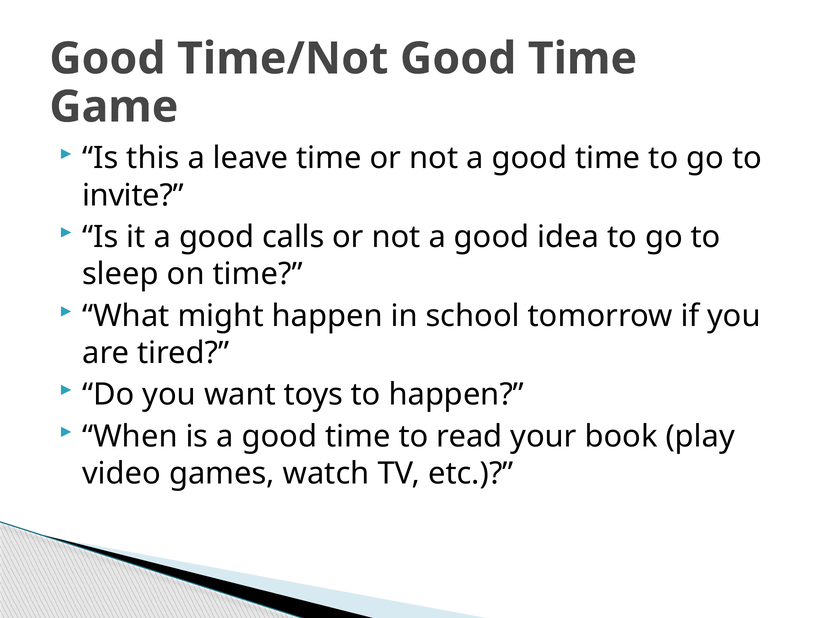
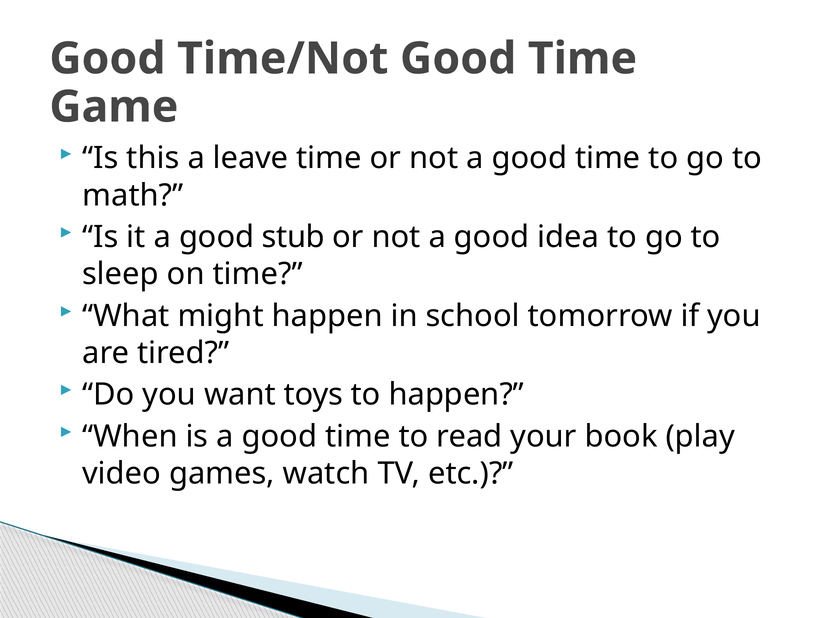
invite: invite -> math
calls: calls -> stub
